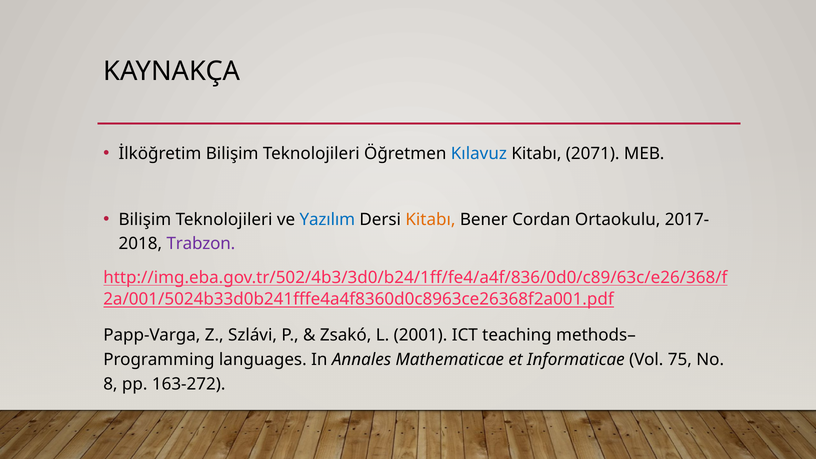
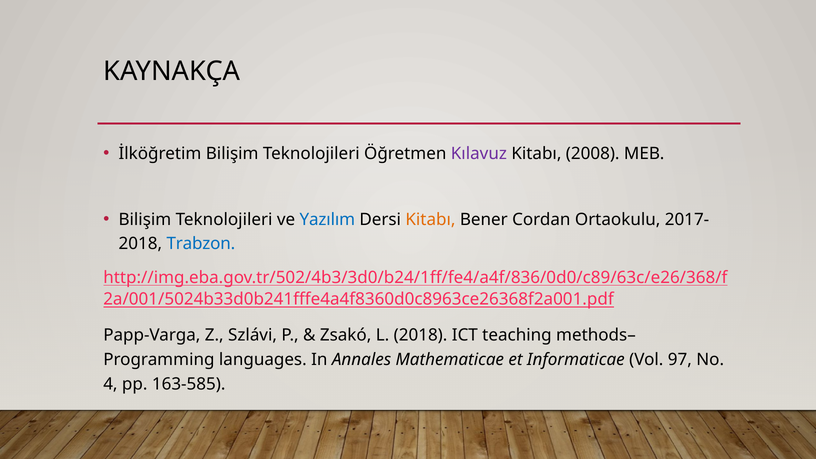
Kılavuz colour: blue -> purple
2071: 2071 -> 2008
Trabzon colour: purple -> blue
L 2001: 2001 -> 2018
75: 75 -> 97
8: 8 -> 4
163-272: 163-272 -> 163-585
